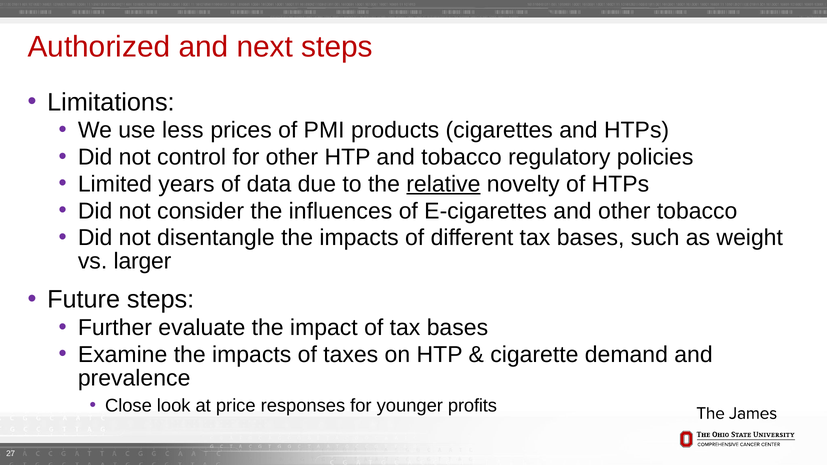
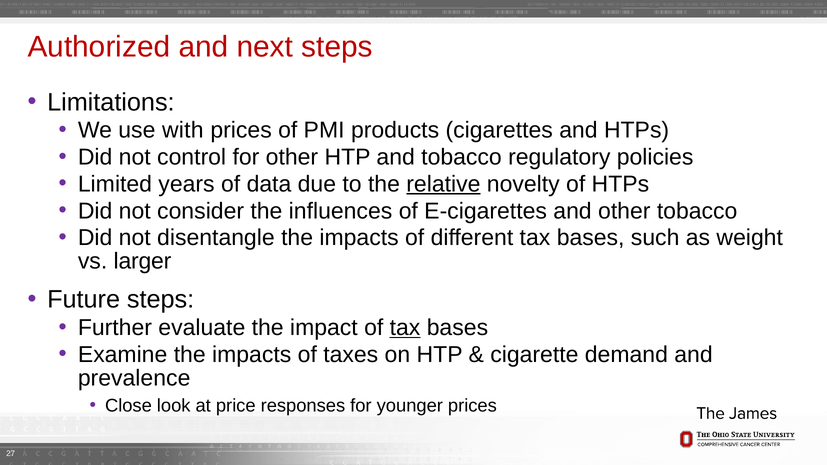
less: less -> with
tax at (405, 328) underline: none -> present
younger profits: profits -> prices
